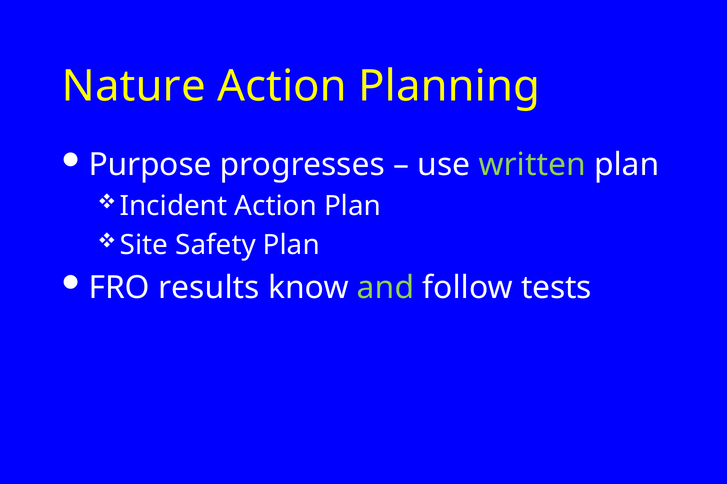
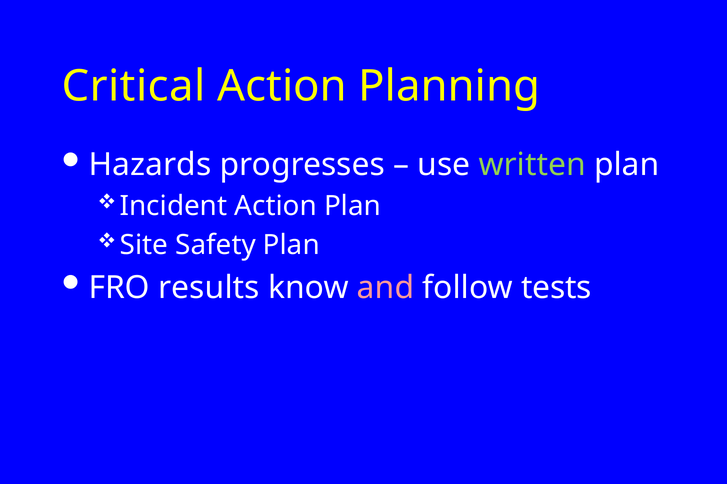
Nature: Nature -> Critical
Purpose: Purpose -> Hazards
and colour: light green -> pink
